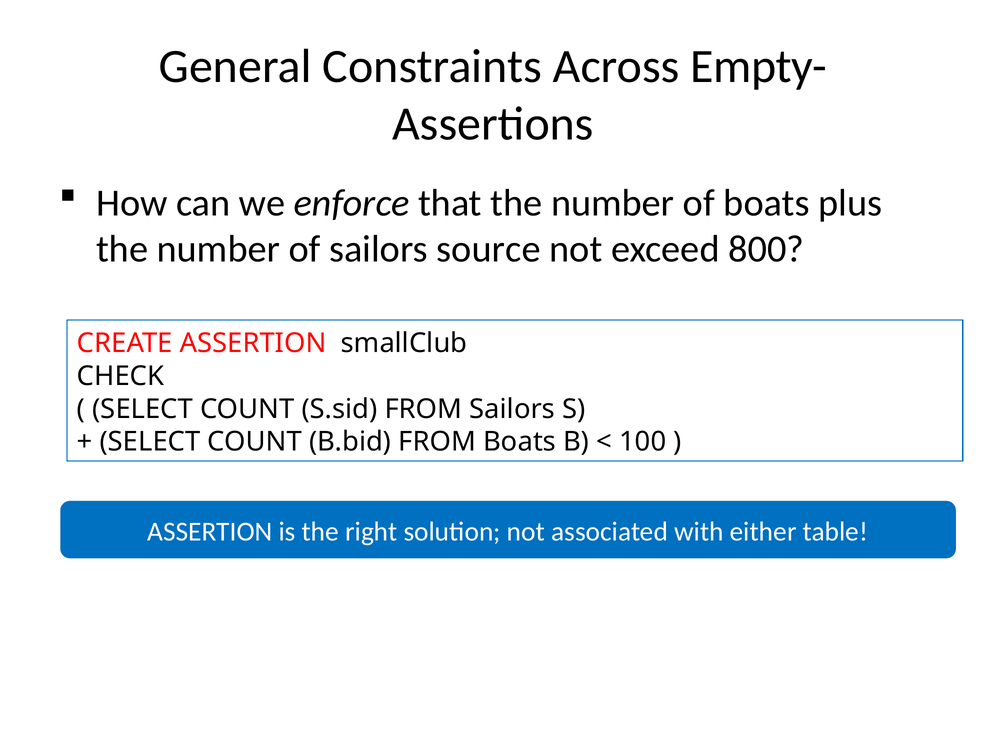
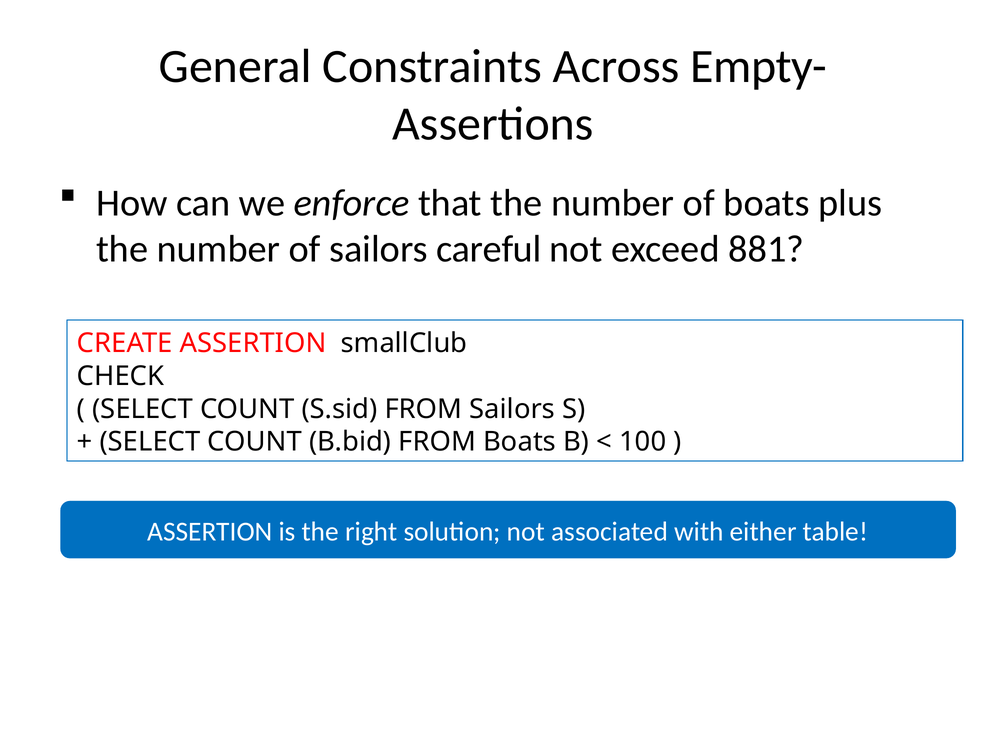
source: source -> careful
800: 800 -> 881
